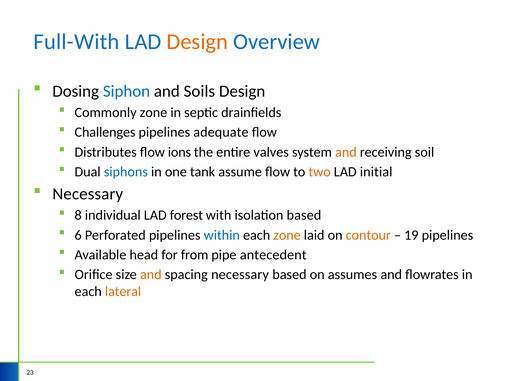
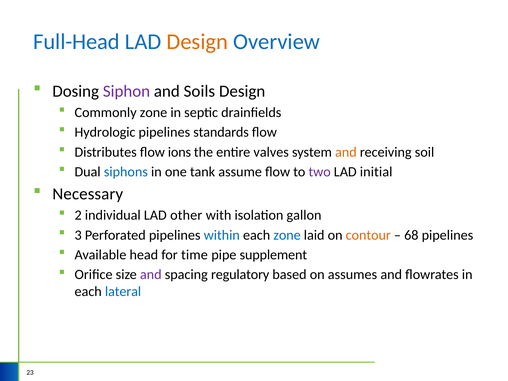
Full-With: Full-With -> Full-Head
Siphon colour: blue -> purple
Challenges: Challenges -> Hydrologic
adequate: adequate -> standards
two colour: orange -> purple
8: 8 -> 2
forest: forest -> other
isolation based: based -> gallon
6: 6 -> 3
zone at (287, 235) colour: orange -> blue
19: 19 -> 68
from: from -> time
antecedent: antecedent -> supplement
and at (151, 275) colour: orange -> purple
spacing necessary: necessary -> regulatory
lateral colour: orange -> blue
